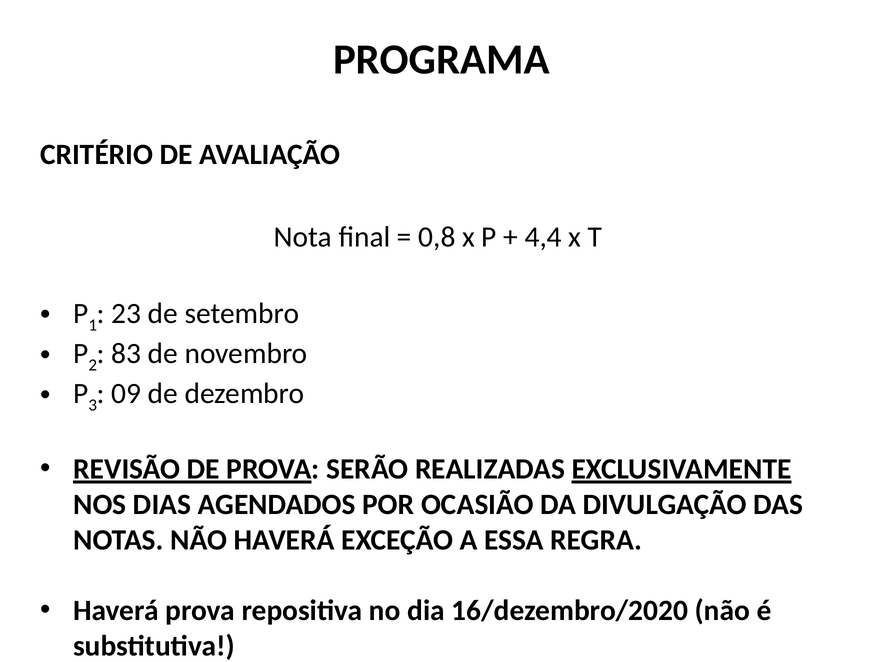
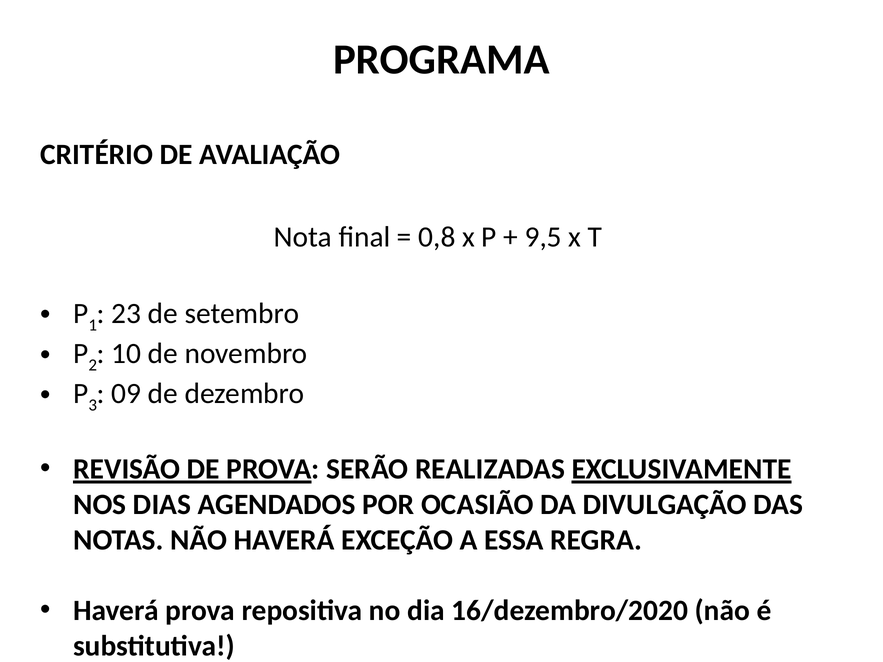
4,4: 4,4 -> 9,5
83: 83 -> 10
